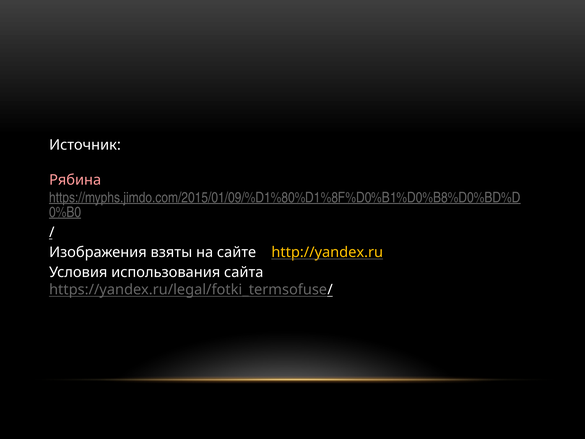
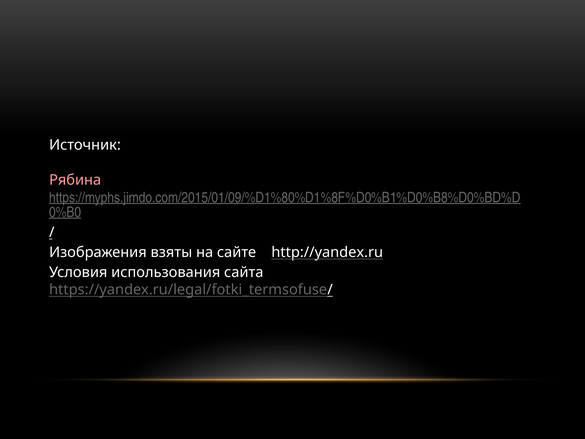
http://yandex.ru colour: yellow -> white
